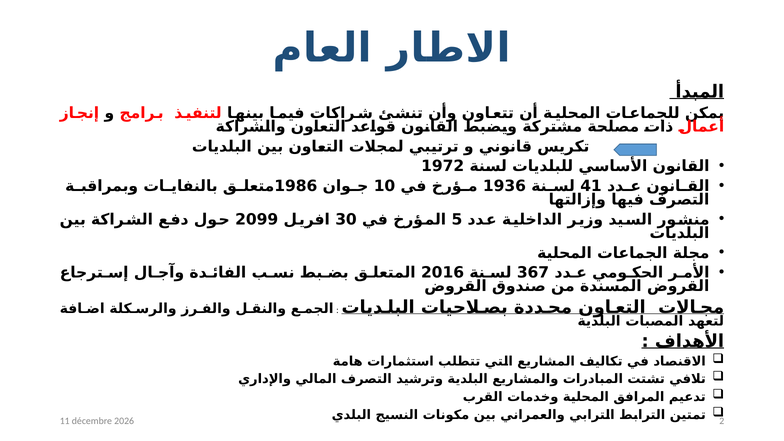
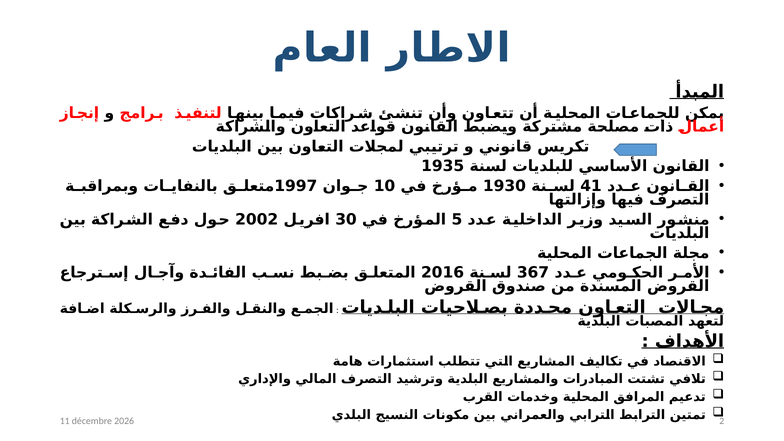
1972: 1972 -> 1935
1986: 1986 -> 1997
1936: 1936 -> 1930
2099: 2099 -> 2002
